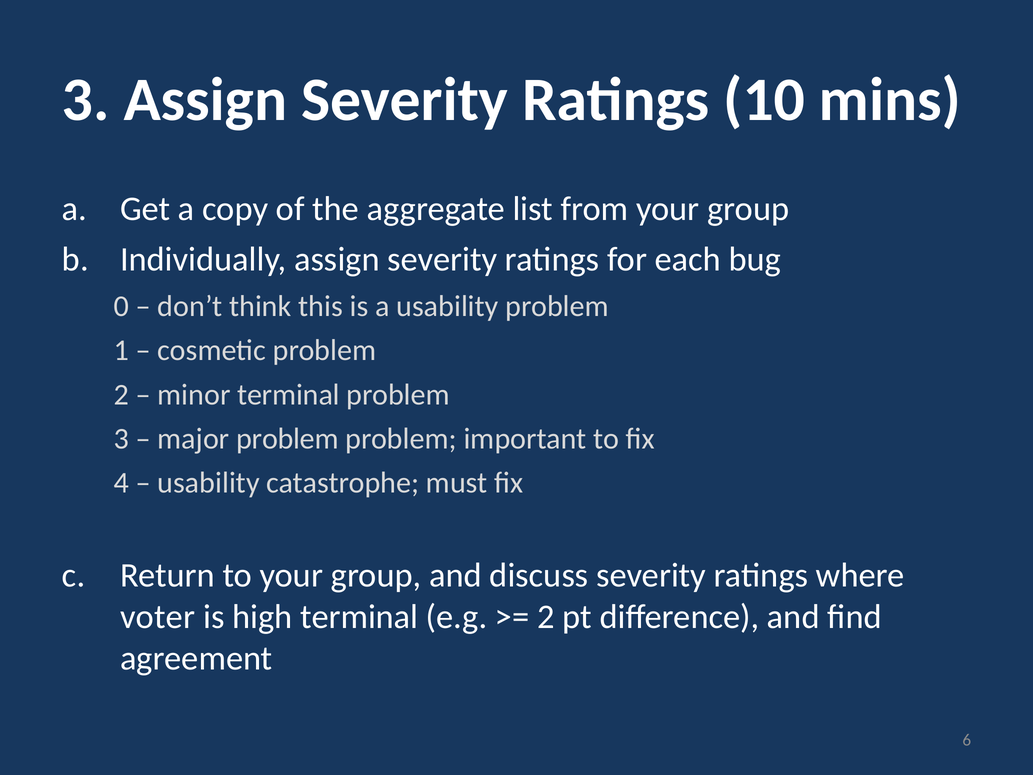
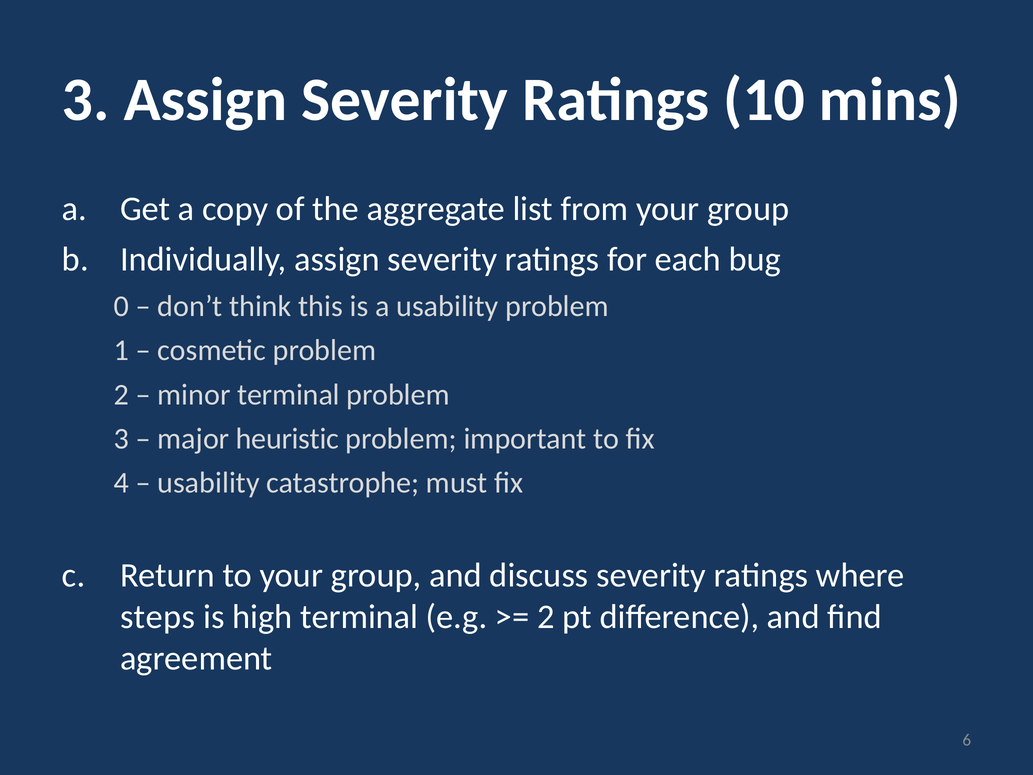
major problem: problem -> heuristic
voter: voter -> steps
